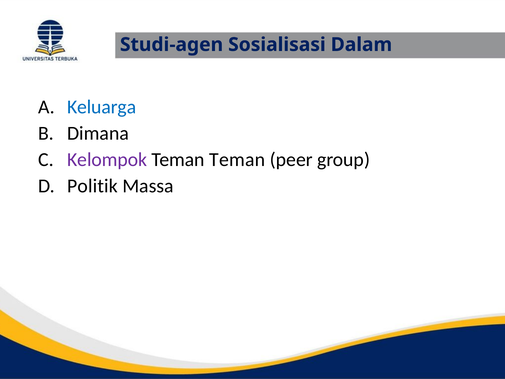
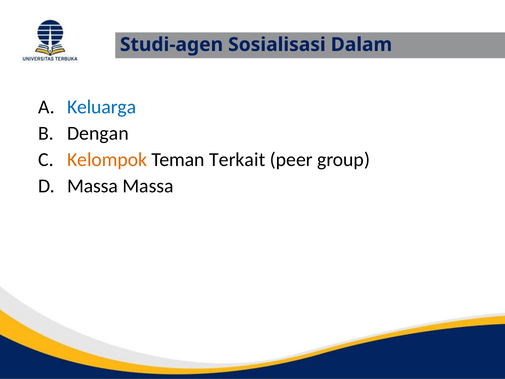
Dimana: Dimana -> Dengan
Kelompok colour: purple -> orange
Teman Teman: Teman -> Terkait
Politik at (92, 186): Politik -> Massa
